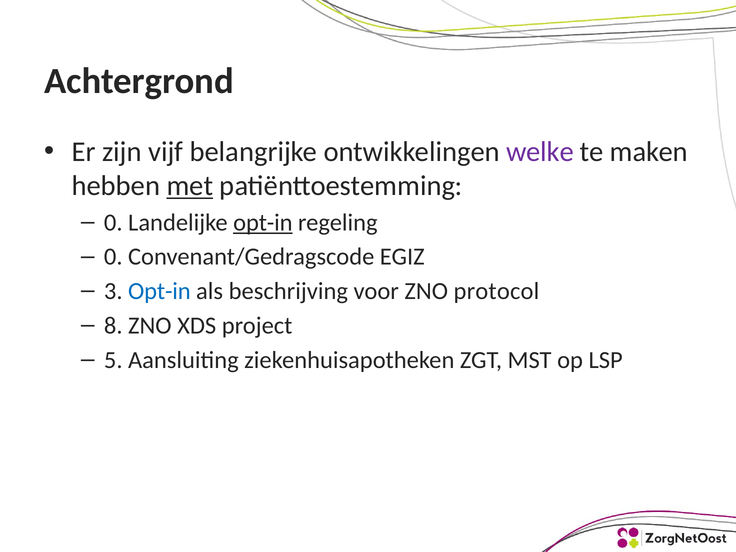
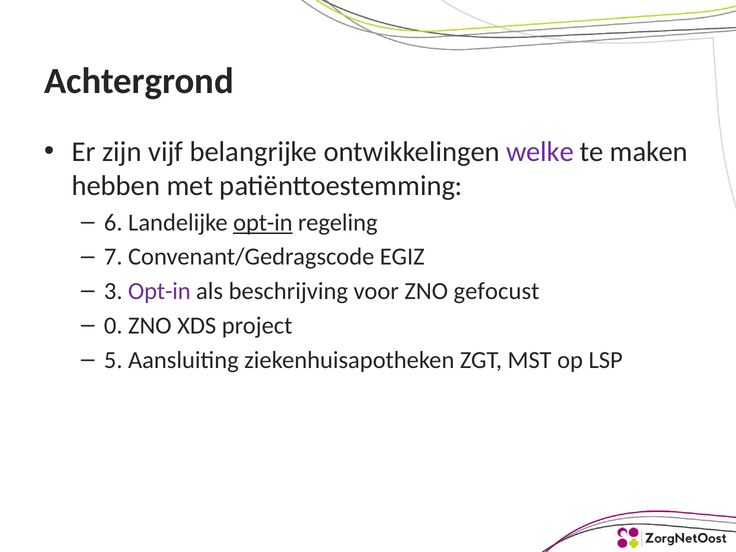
met underline: present -> none
0 at (113, 223): 0 -> 6
0 at (113, 257): 0 -> 7
Opt-in at (159, 291) colour: blue -> purple
protocol: protocol -> gefocust
8: 8 -> 0
